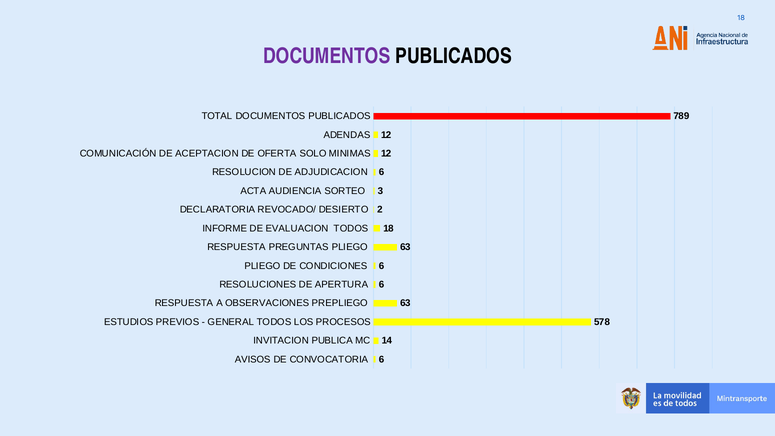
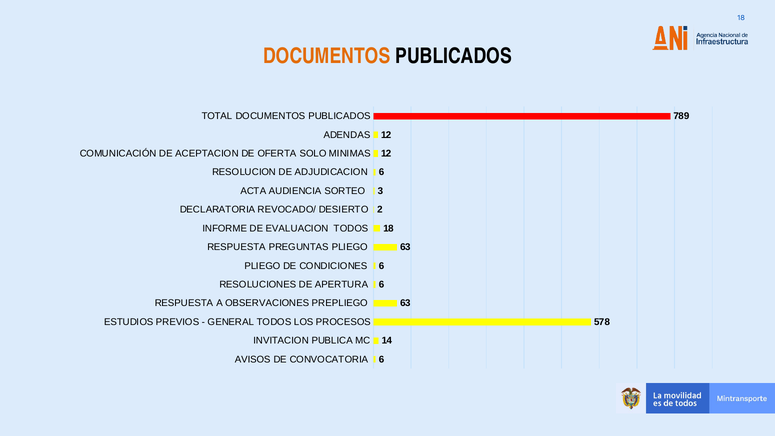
DOCUMENTOS at (327, 56) colour: purple -> orange
